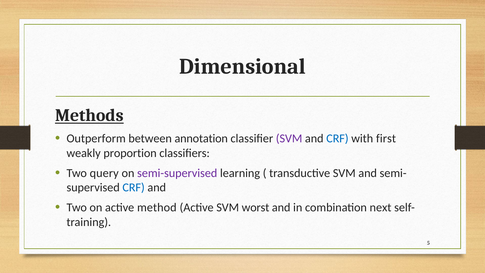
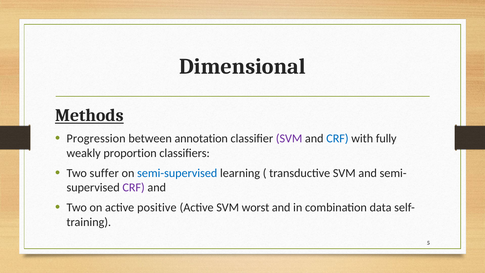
Outperform: Outperform -> Progression
first: first -> fully
query: query -> suffer
semi-supervised colour: purple -> blue
CRF at (134, 187) colour: blue -> purple
method: method -> positive
next: next -> data
